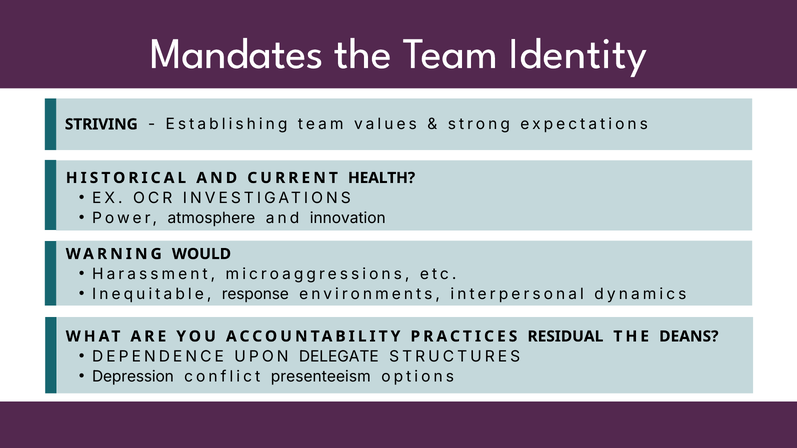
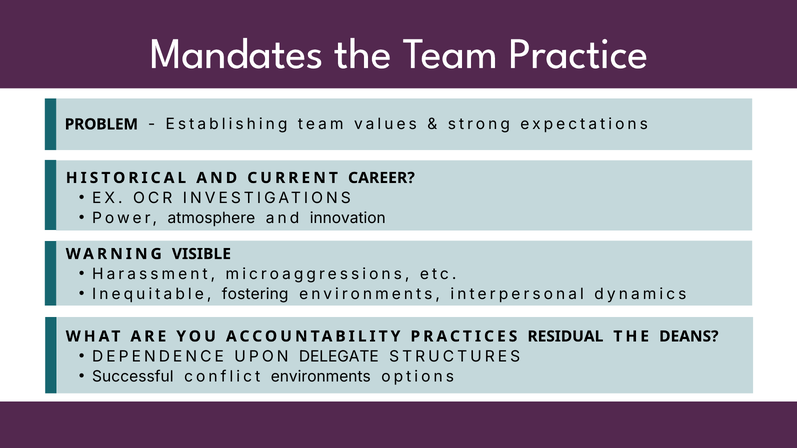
Identity: Identity -> Practice
STRIVING: STRIVING -> PROBLEM
HEALTH: HEALTH -> CAREER
WOULD: WOULD -> VISIBLE
response: response -> fostering
Depression: Depression -> Successful
conflict presenteeism: presenteeism -> environments
